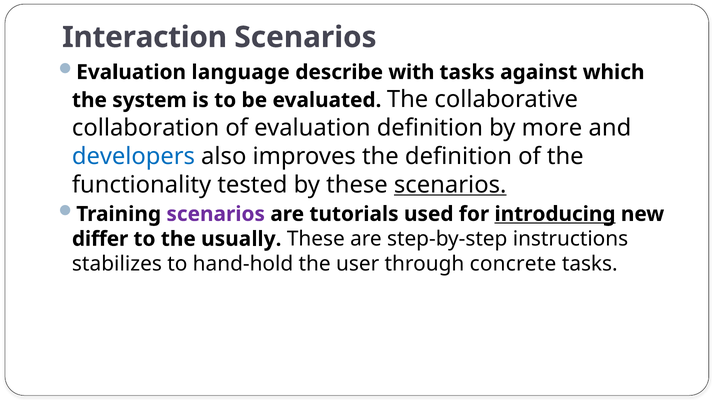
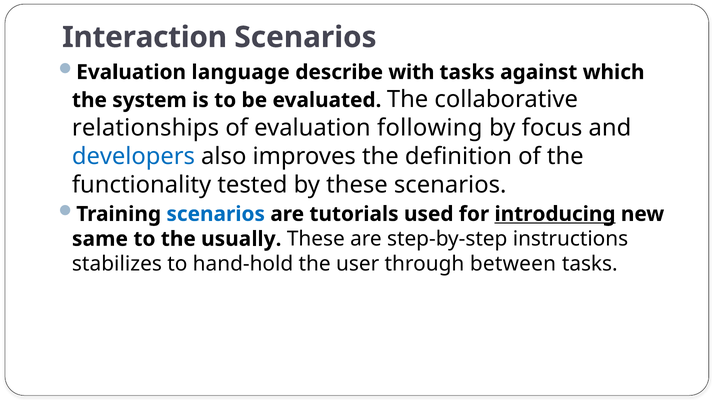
collaboration: collaboration -> relationships
evaluation definition: definition -> following
more: more -> focus
scenarios at (450, 185) underline: present -> none
scenarios at (216, 214) colour: purple -> blue
differ: differ -> same
concrete: concrete -> between
